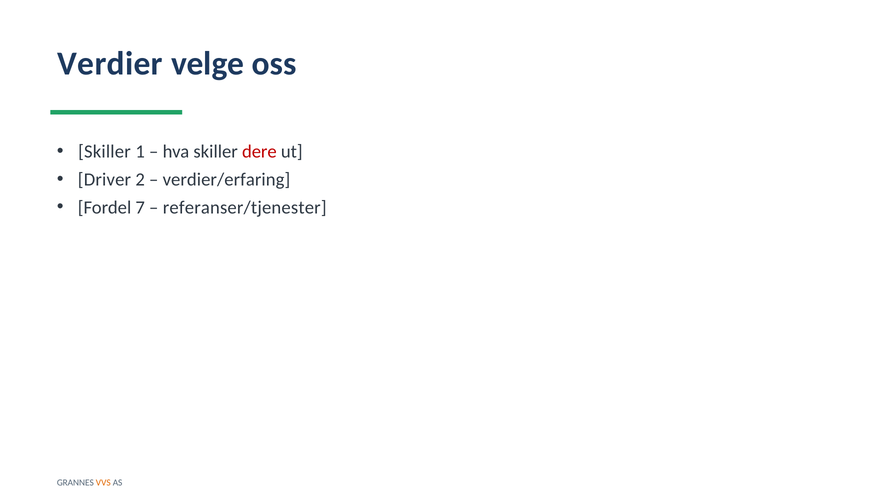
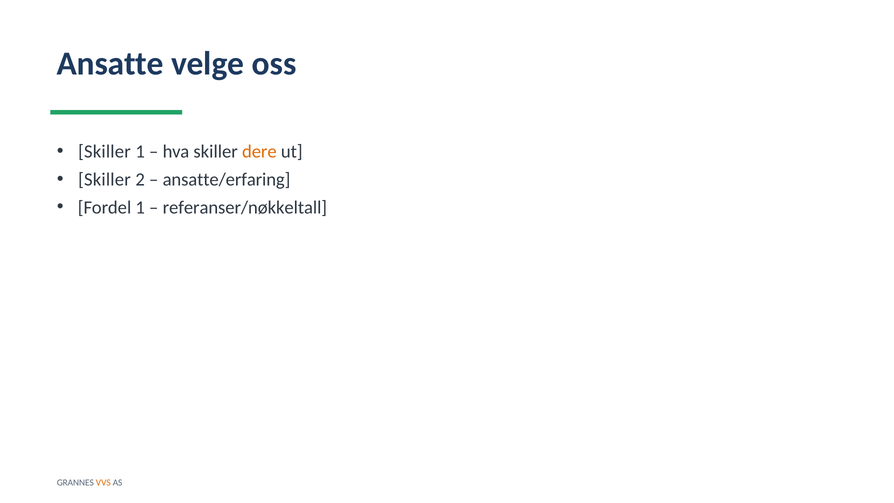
Verdier: Verdier -> Ansatte
dere colour: red -> orange
Driver at (104, 179): Driver -> Skiller
verdier/erfaring: verdier/erfaring -> ansatte/erfaring
Fordel 7: 7 -> 1
referanser/tjenester: referanser/tjenester -> referanser/nøkkeltall
